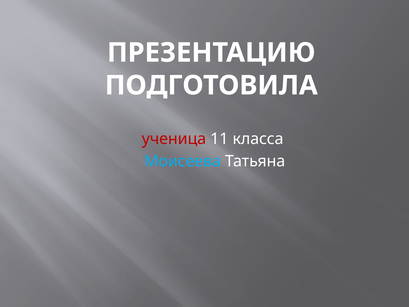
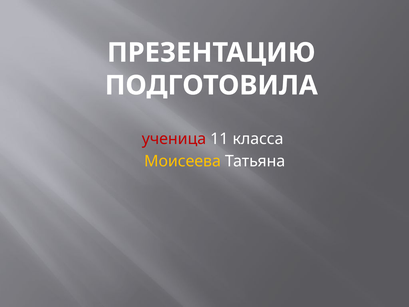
Моисеева colour: light blue -> yellow
